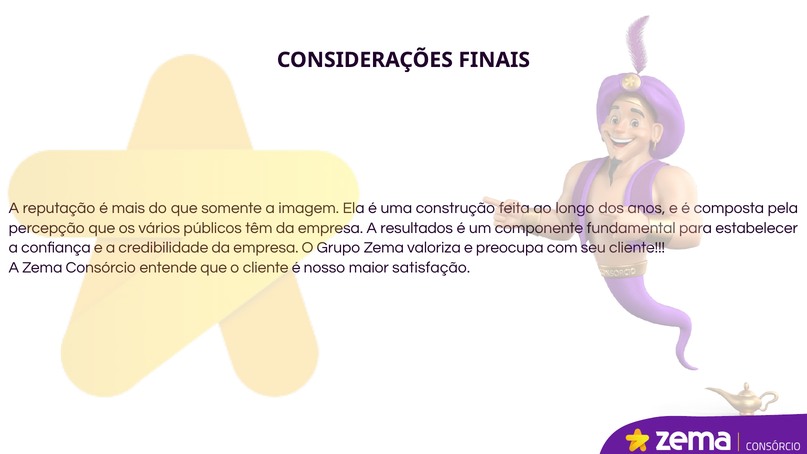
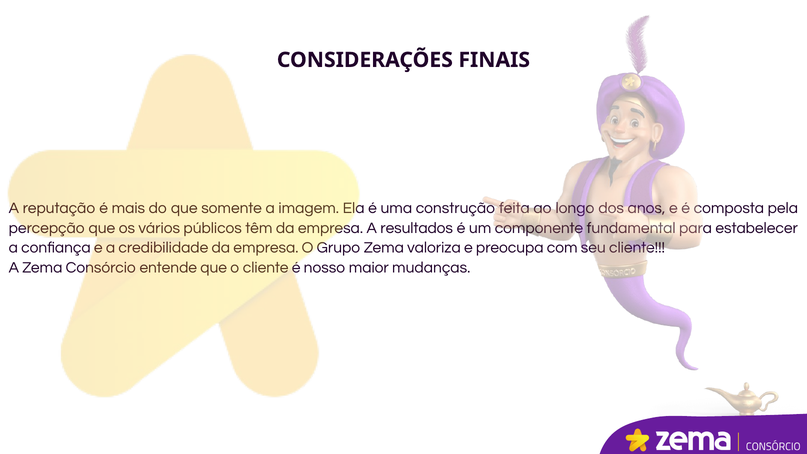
satisfação: satisfação -> mudanças
